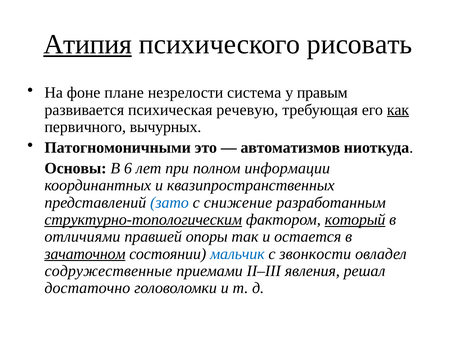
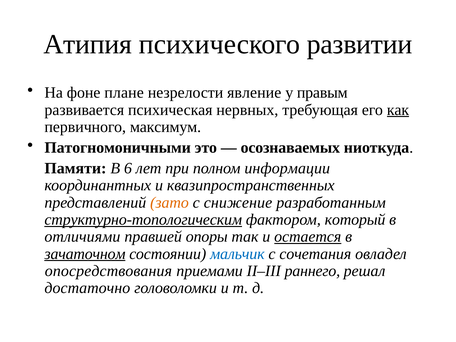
Атипия underline: present -> none
рисовать: рисовать -> развитии
система: система -> явление
речевую: речевую -> нервных
вычурных: вычурных -> максимум
автоматизмов: автоматизмов -> осознаваемых
Основы: Основы -> Памяти
зато colour: blue -> orange
который underline: present -> none
остается underline: none -> present
звонкости: звонкости -> сочетания
содружественные: содружественные -> опосредствования
явления: явления -> раннего
